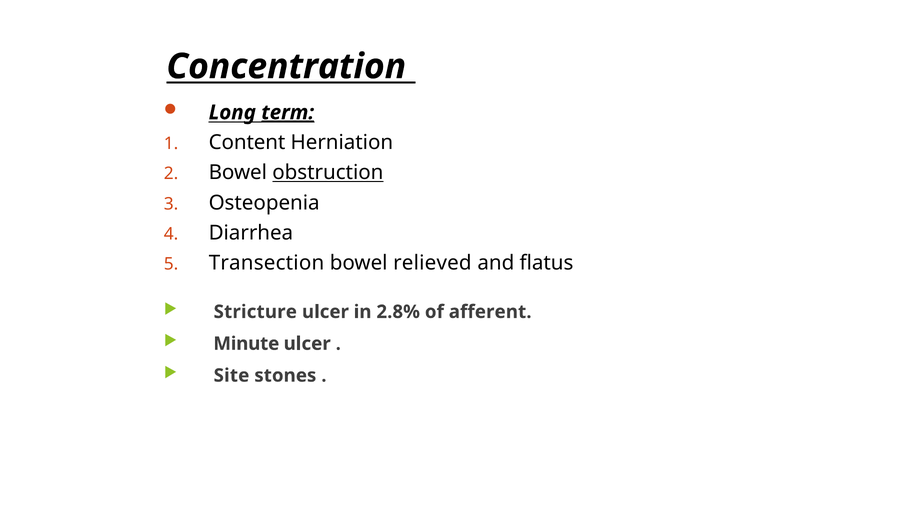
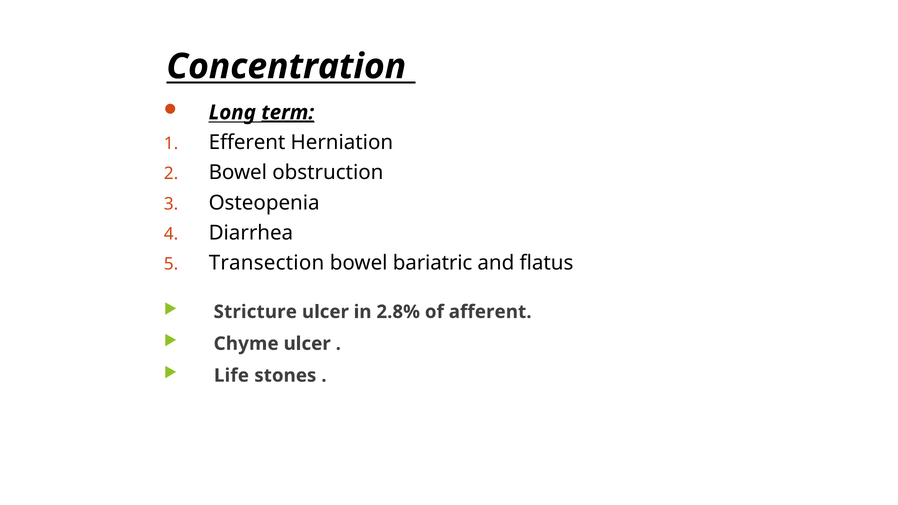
Content: Content -> Efferent
obstruction underline: present -> none
relieved: relieved -> bariatric
Minute: Minute -> Chyme
Site: Site -> Life
